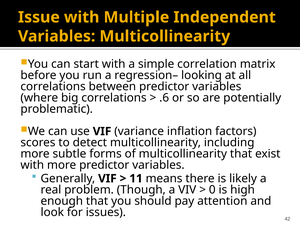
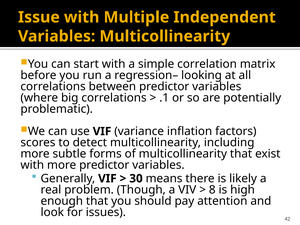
.6: .6 -> .1
11: 11 -> 30
0: 0 -> 8
